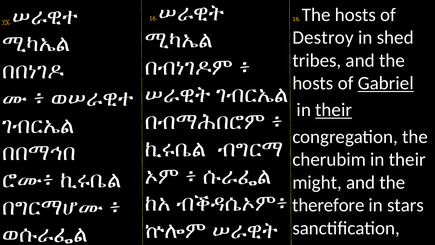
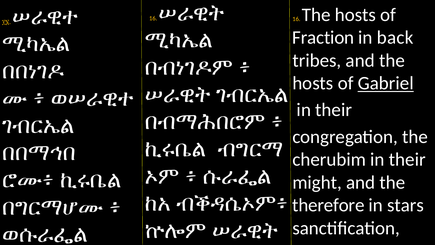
Destroy: Destroy -> Fraction
shed: shed -> back
their at (334, 110) underline: present -> none
